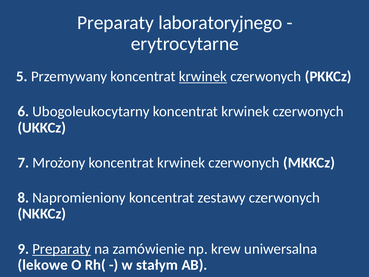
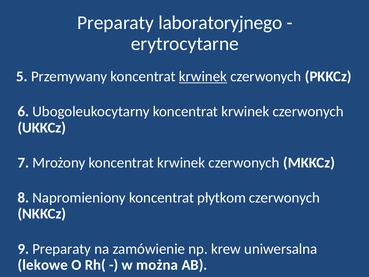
zestawy: zestawy -> płytkom
Preparaty at (62, 249) underline: present -> none
stałym: stałym -> można
